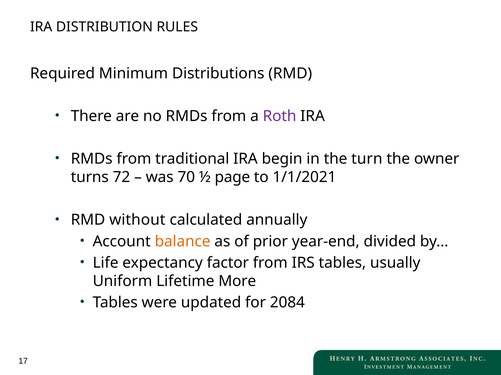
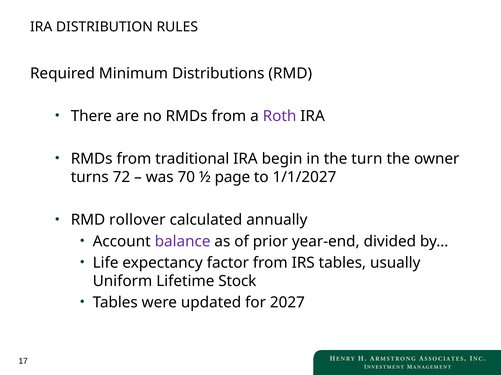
1/1/2021: 1/1/2021 -> 1/1/2027
without: without -> rollover
balance colour: orange -> purple
More: More -> Stock
2084: 2084 -> 2027
